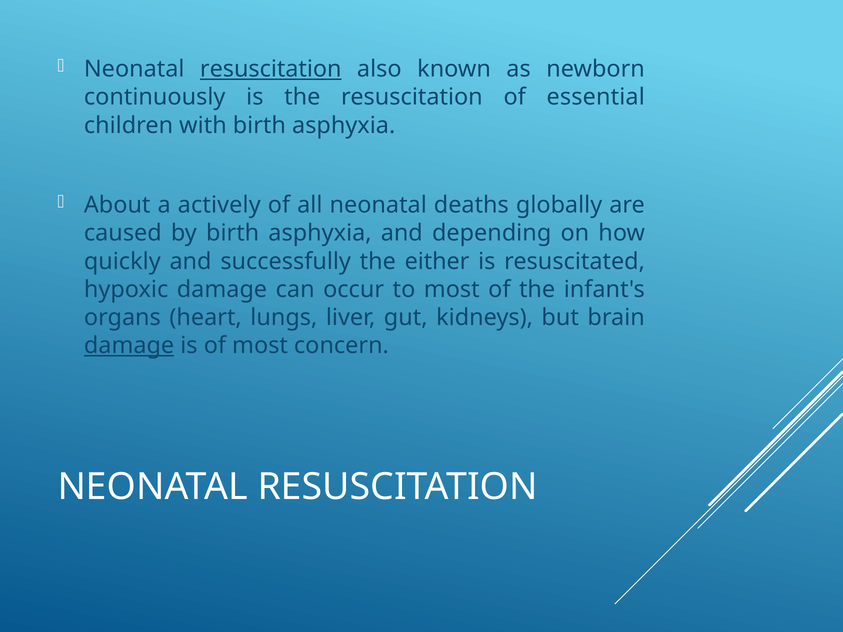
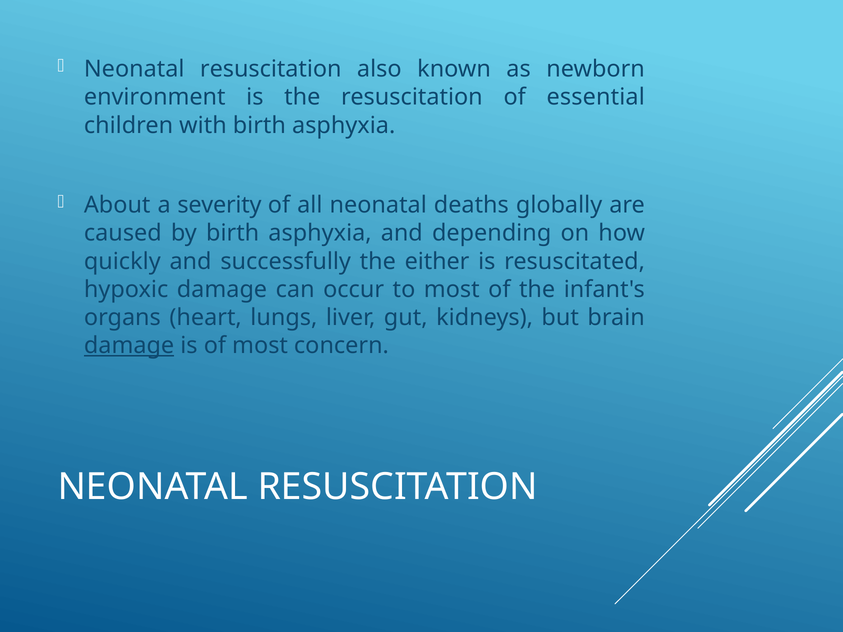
resuscitation at (271, 69) underline: present -> none
continuously: continuously -> environment
actively: actively -> severity
